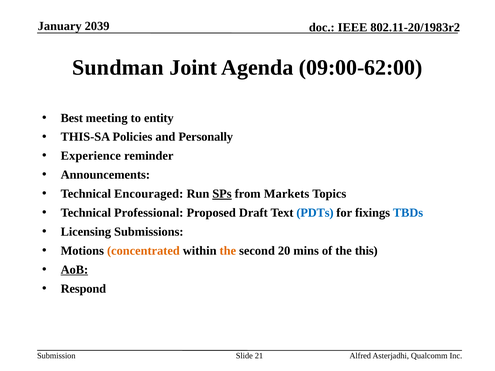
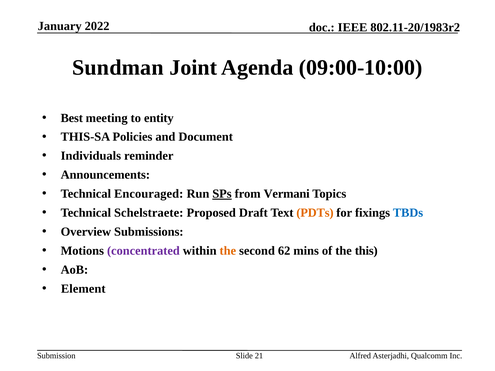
2039: 2039 -> 2022
09:00-62:00: 09:00-62:00 -> 09:00-10:00
Personally: Personally -> Document
Experience: Experience -> Individuals
Markets: Markets -> Vermani
Professional: Professional -> Schelstraete
PDTs colour: blue -> orange
Licensing: Licensing -> Overview
concentrated colour: orange -> purple
20: 20 -> 62
AoB underline: present -> none
Respond: Respond -> Element
